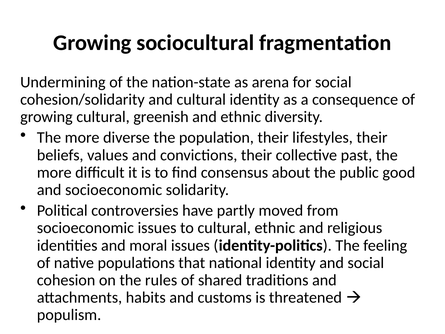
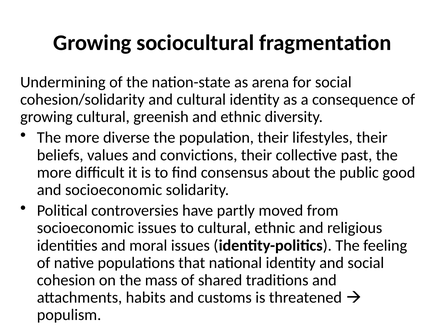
rules: rules -> mass
